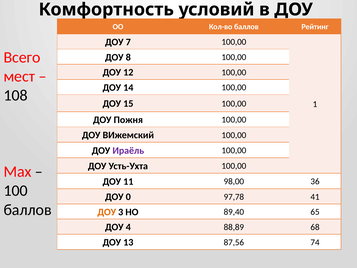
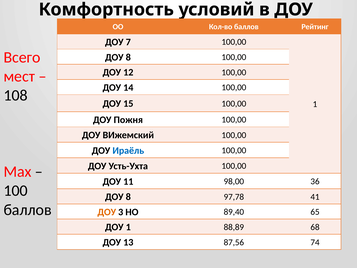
Ираёль colour: purple -> blue
0 at (128, 197): 0 -> 8
ДОУ 4: 4 -> 1
